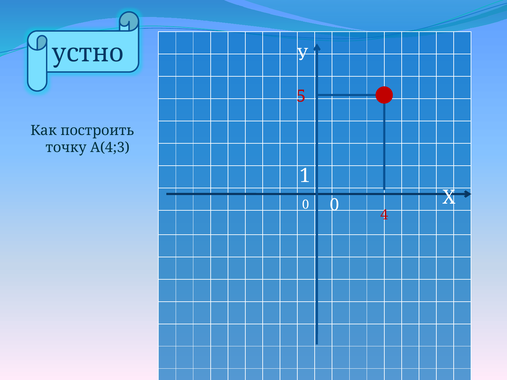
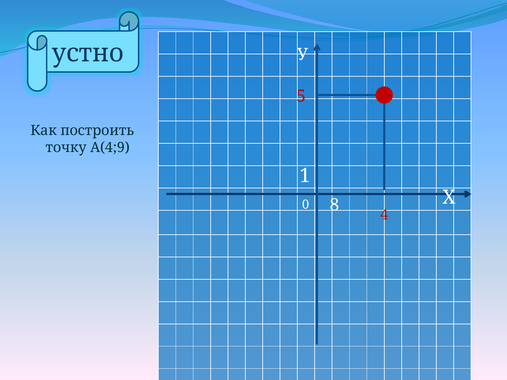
А(4;3: А(4;3 -> А(4;9
0 0: 0 -> 8
